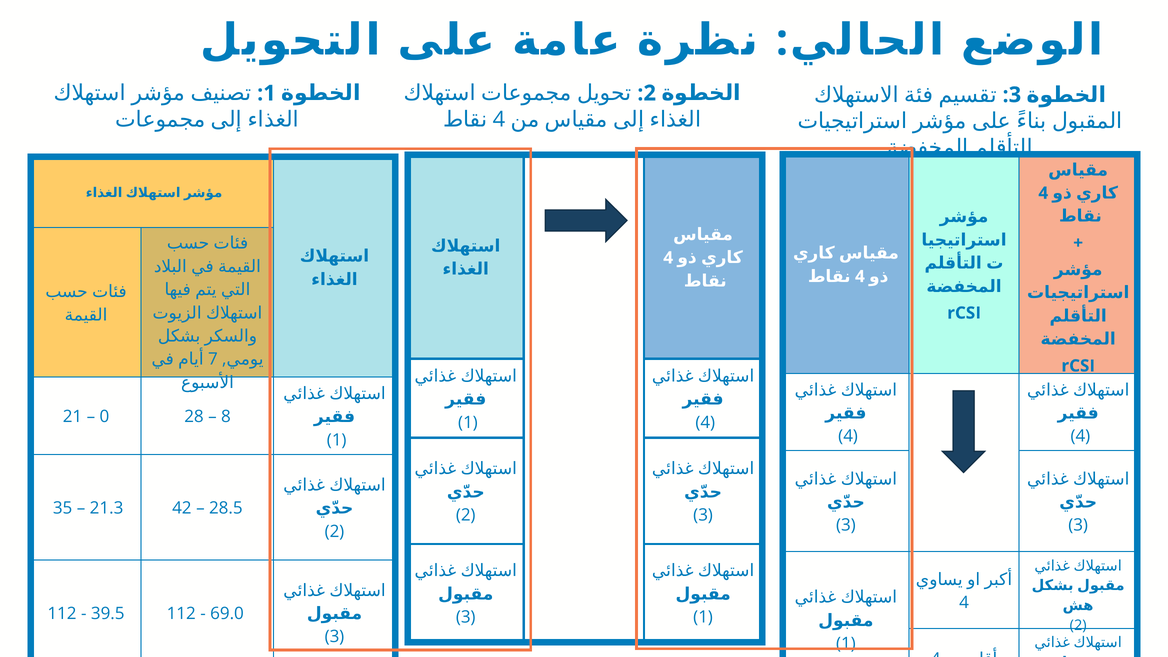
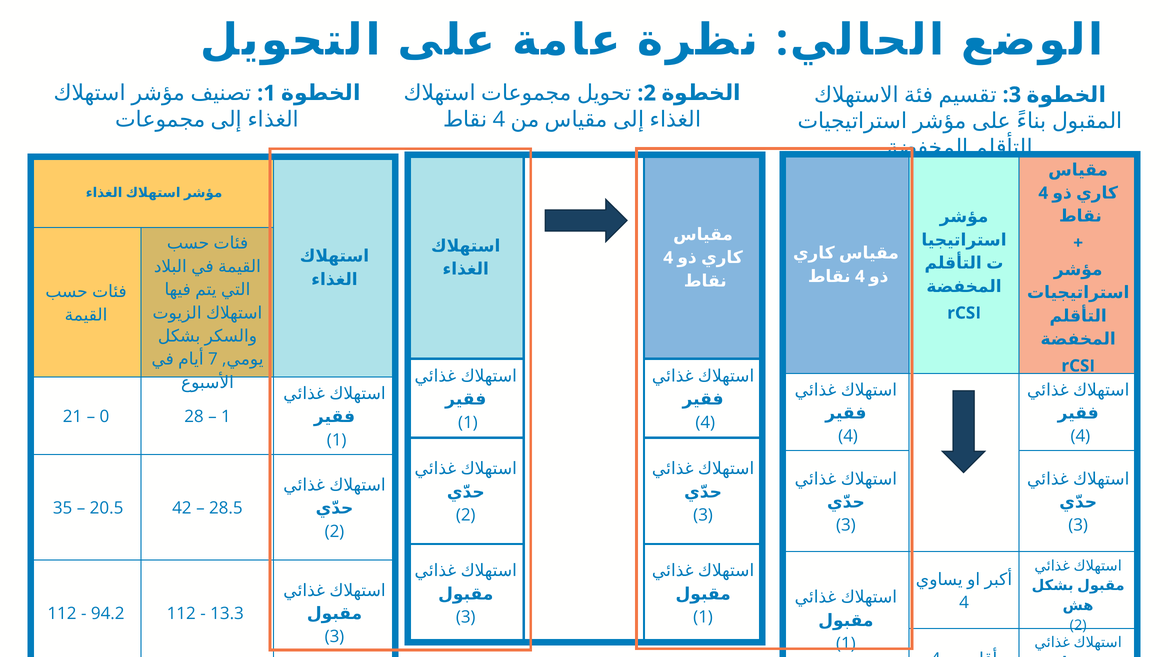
21 8: 8 -> 1
21.3: 21.3 -> 20.5
39.5: 39.5 -> 94.2
69.0: 69.0 -> 13.3
